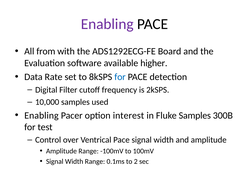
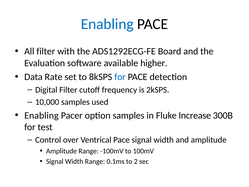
Enabling at (107, 24) colour: purple -> blue
All from: from -> filter
option interest: interest -> samples
Fluke Samples: Samples -> Increase
